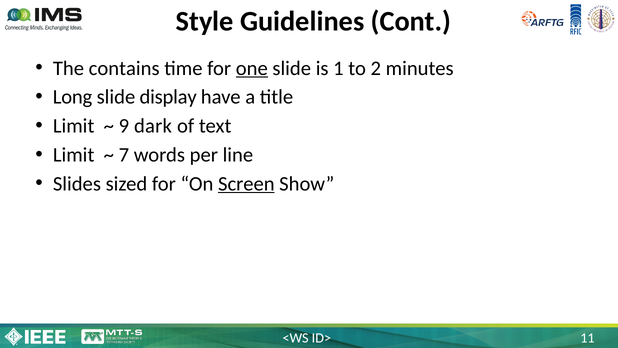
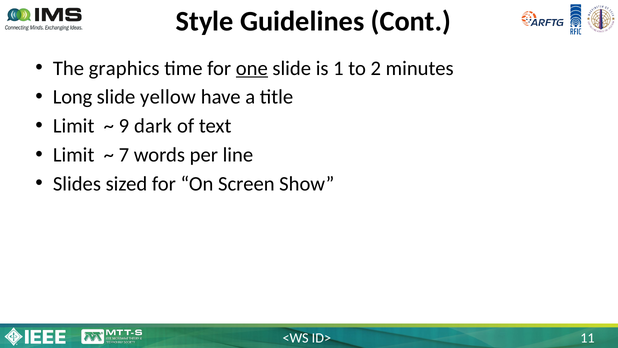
contains: contains -> graphics
display: display -> yellow
Screen underline: present -> none
